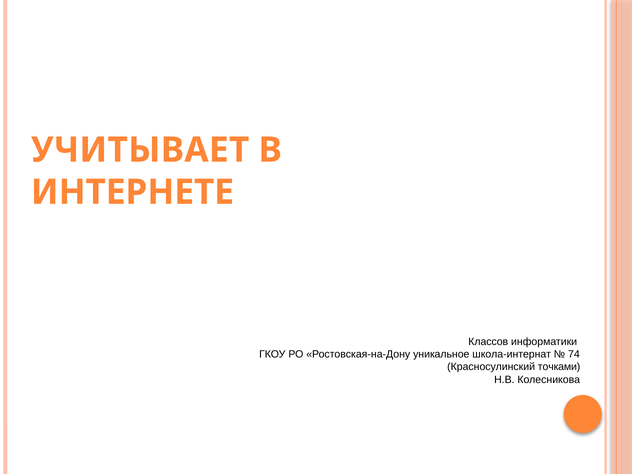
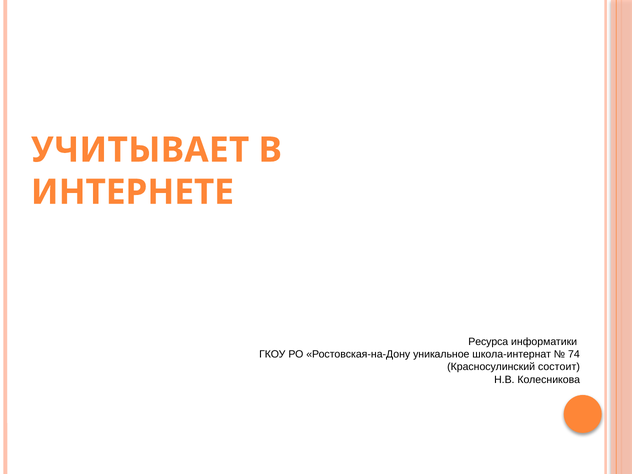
Классов: Классов -> Ресурса
точками: точками -> состоит
